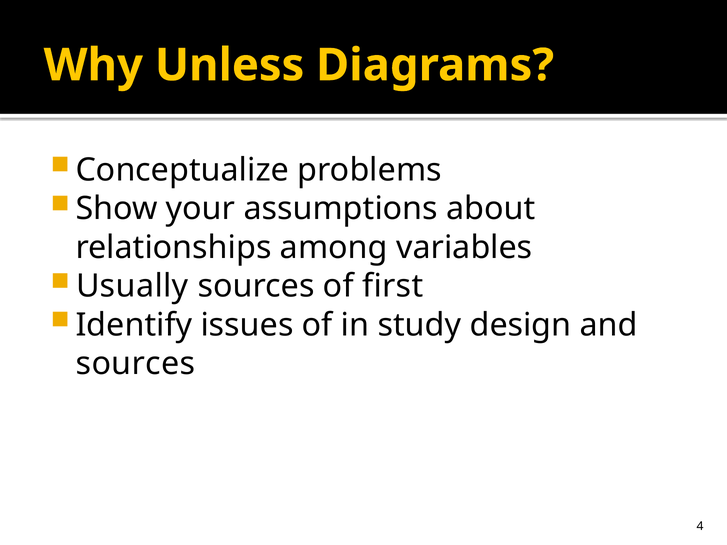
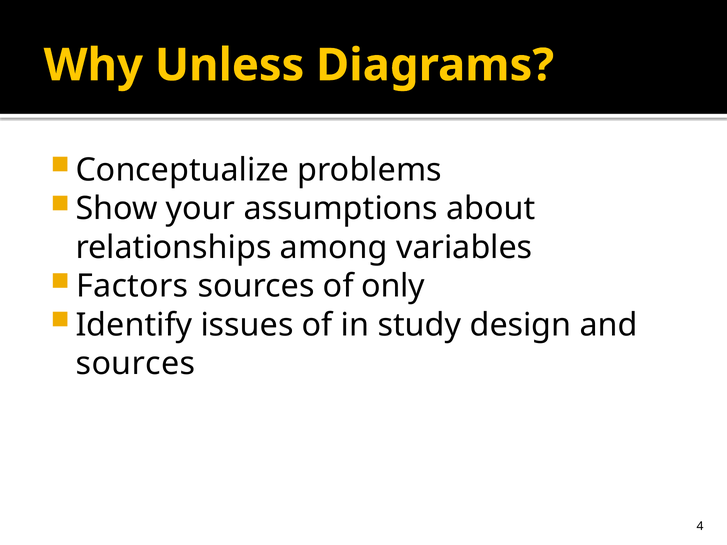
Usually: Usually -> Factors
first: first -> only
